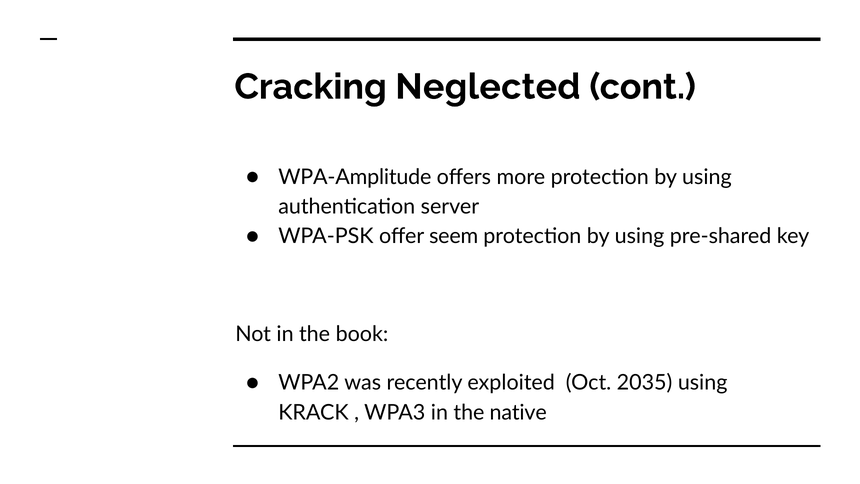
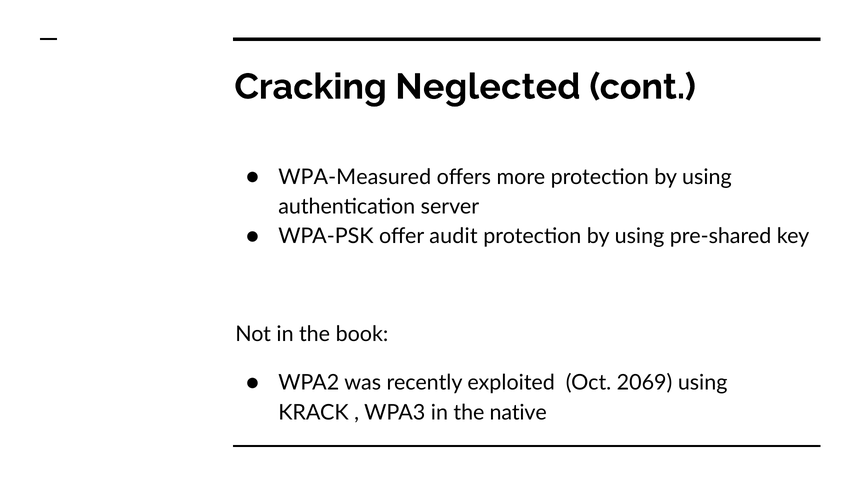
WPA-Amplitude: WPA-Amplitude -> WPA-Measured
seem: seem -> audit
2035: 2035 -> 2069
